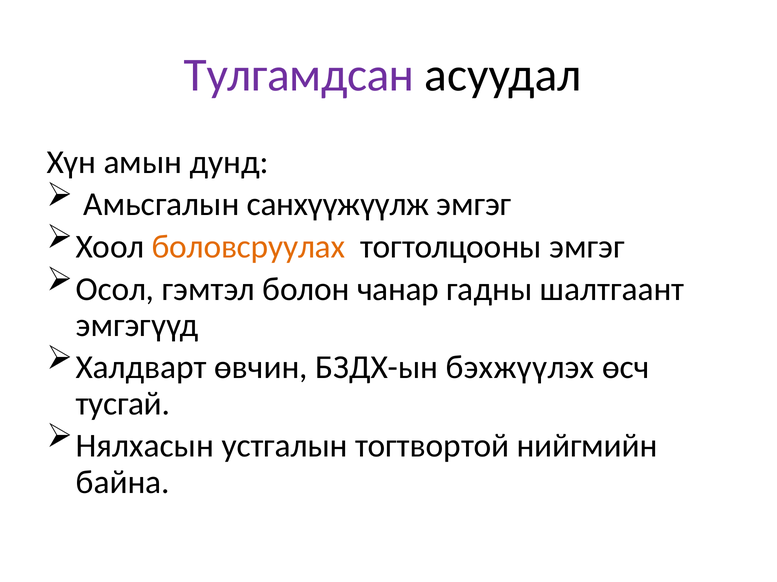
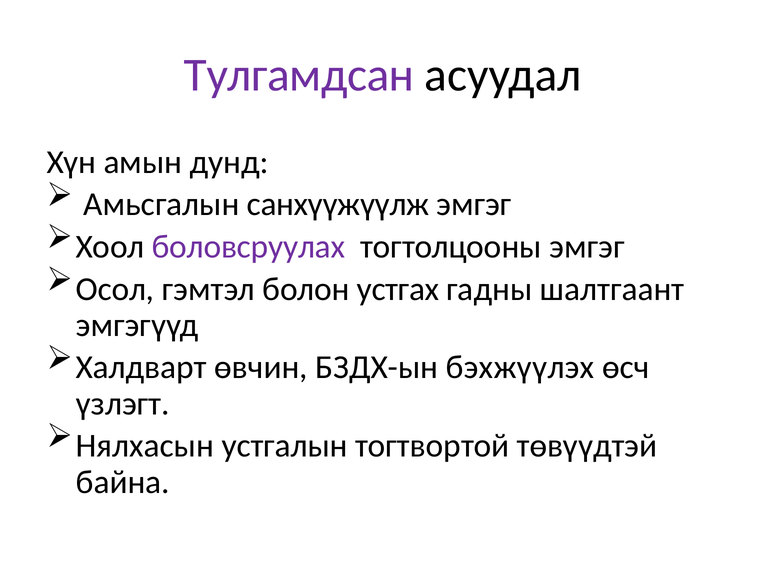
боловсруулах colour: orange -> purple
чанар: чанар -> устгах
тусгай: тусгай -> үзлэгт
нийгмийн: нийгмийн -> төвүүдтэй
